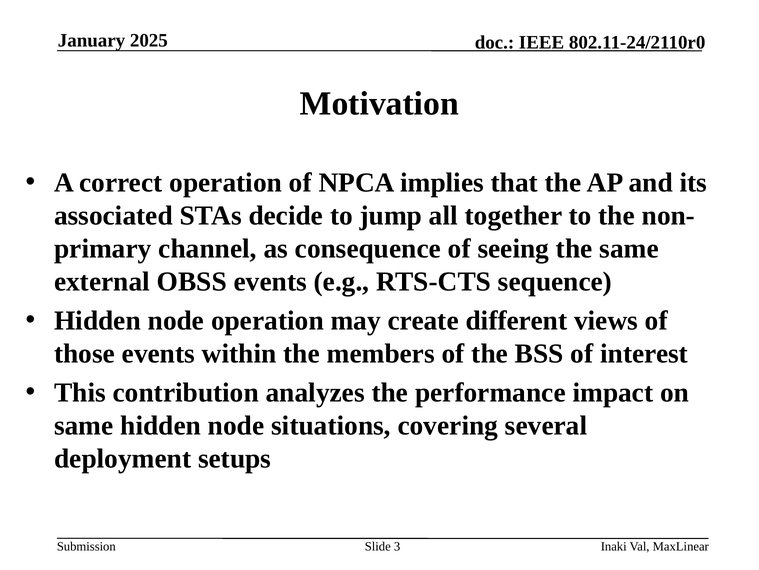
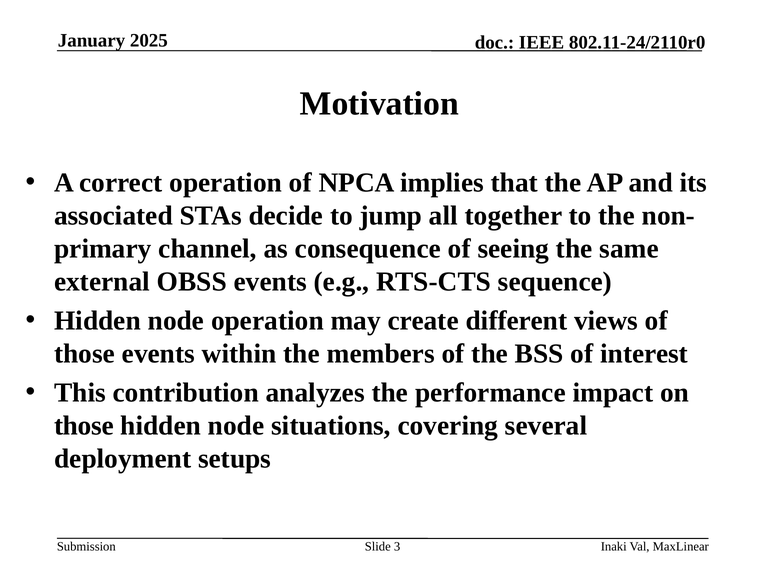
same at (84, 425): same -> those
